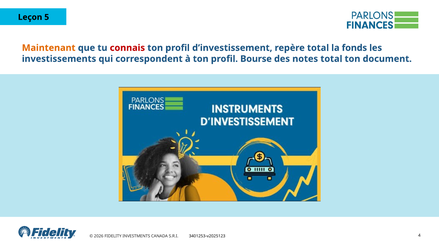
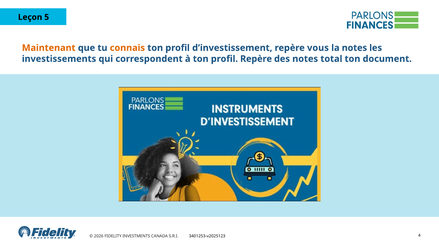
connais colour: red -> orange
repère total: total -> vous
la fonds: fonds -> notes
profil Bourse: Bourse -> Repère
